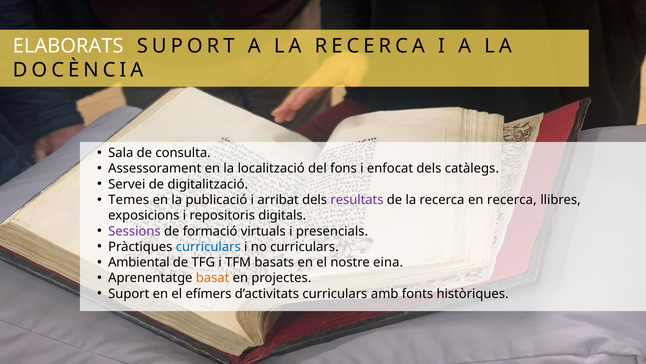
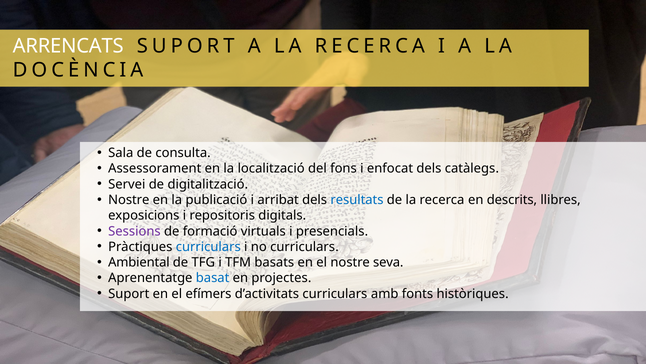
ELABORATS: ELABORATS -> ARRENCATS
Temes at (129, 200): Temes -> Nostre
resultats colour: purple -> blue
en recerca: recerca -> descrits
eina: eina -> seva
basat colour: orange -> blue
